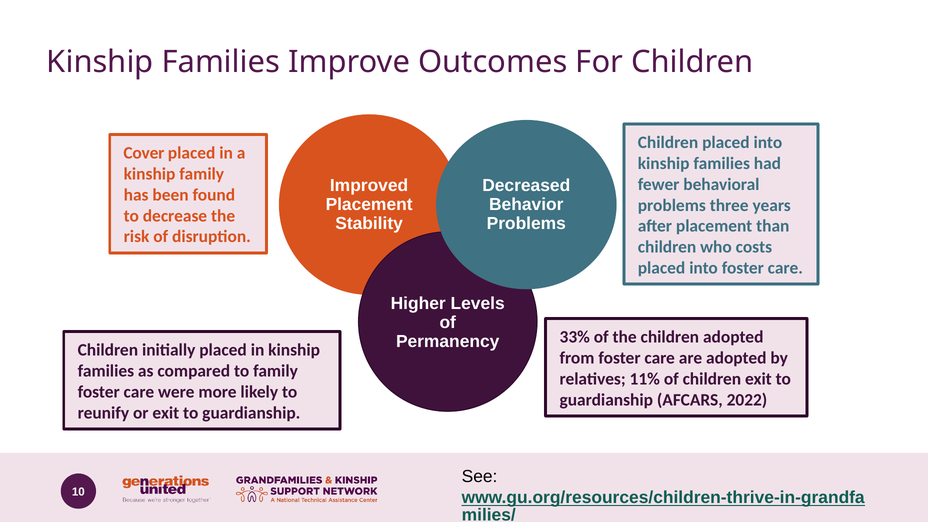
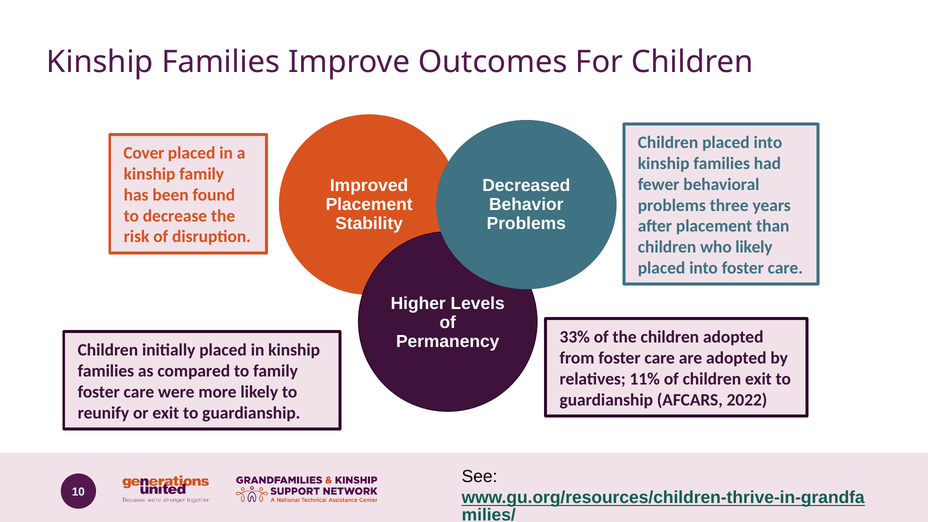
who costs: costs -> likely
